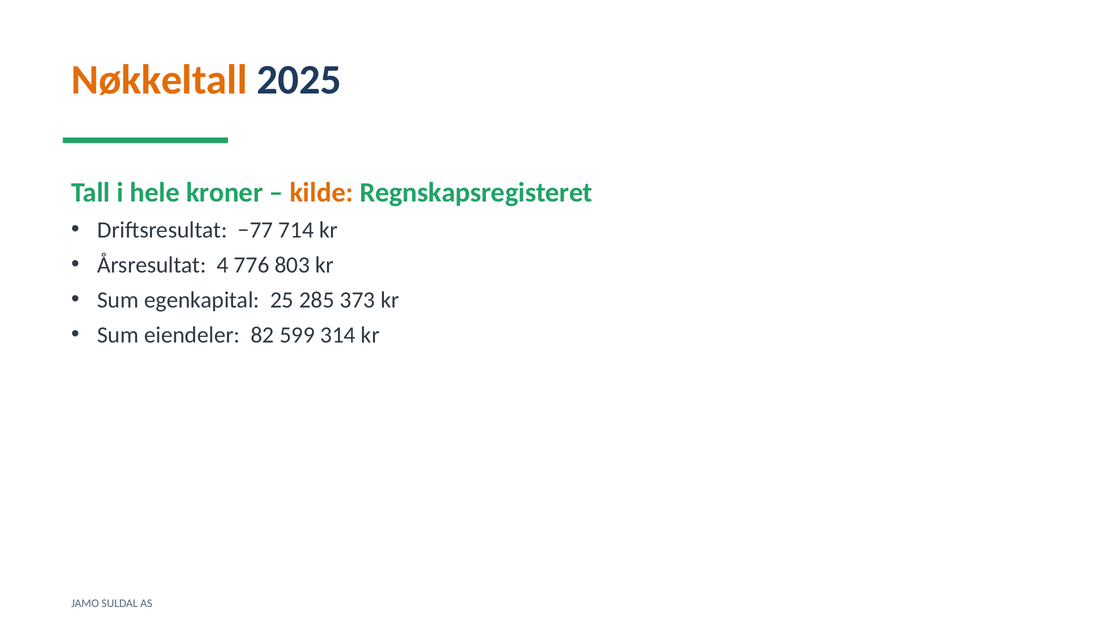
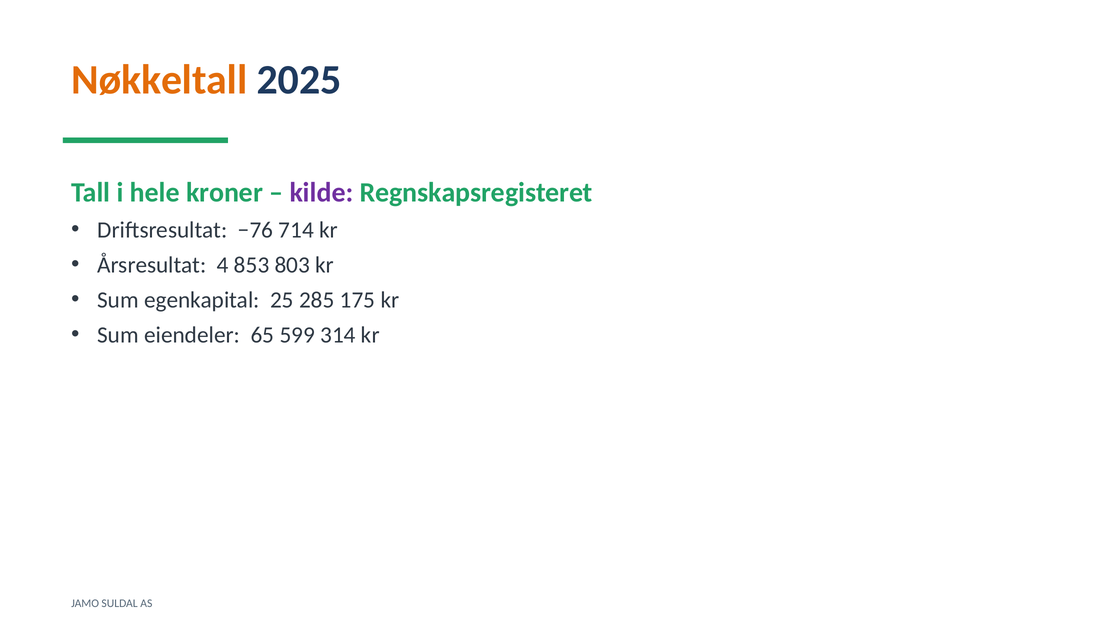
kilde colour: orange -> purple
−77: −77 -> −76
776: 776 -> 853
373: 373 -> 175
82: 82 -> 65
